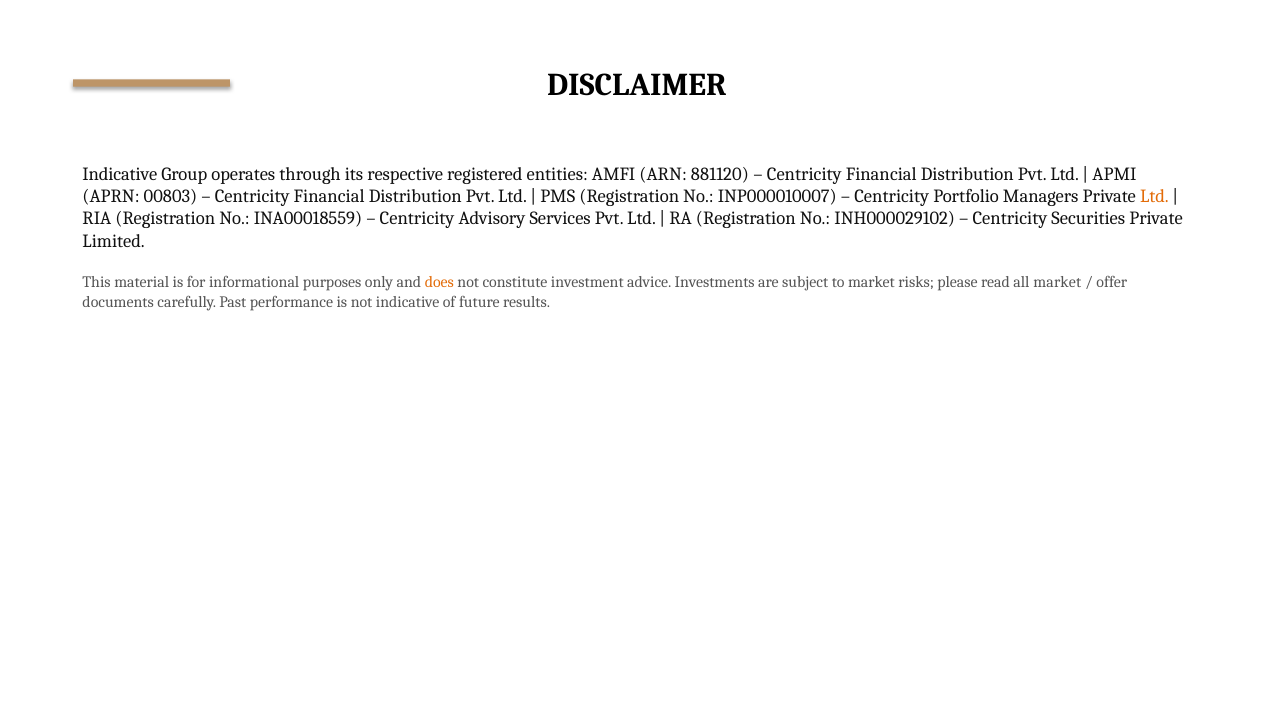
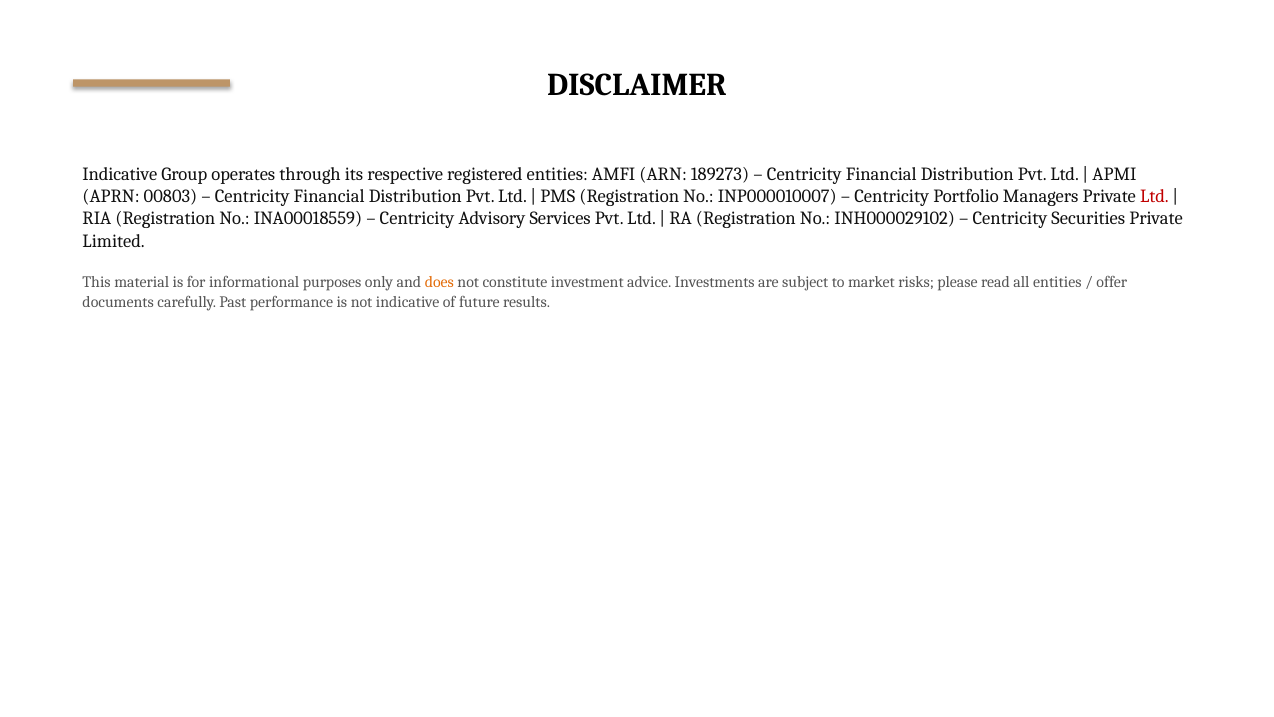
881120: 881120 -> 189273
Ltd at (1154, 196) colour: orange -> red
all market: market -> entities
